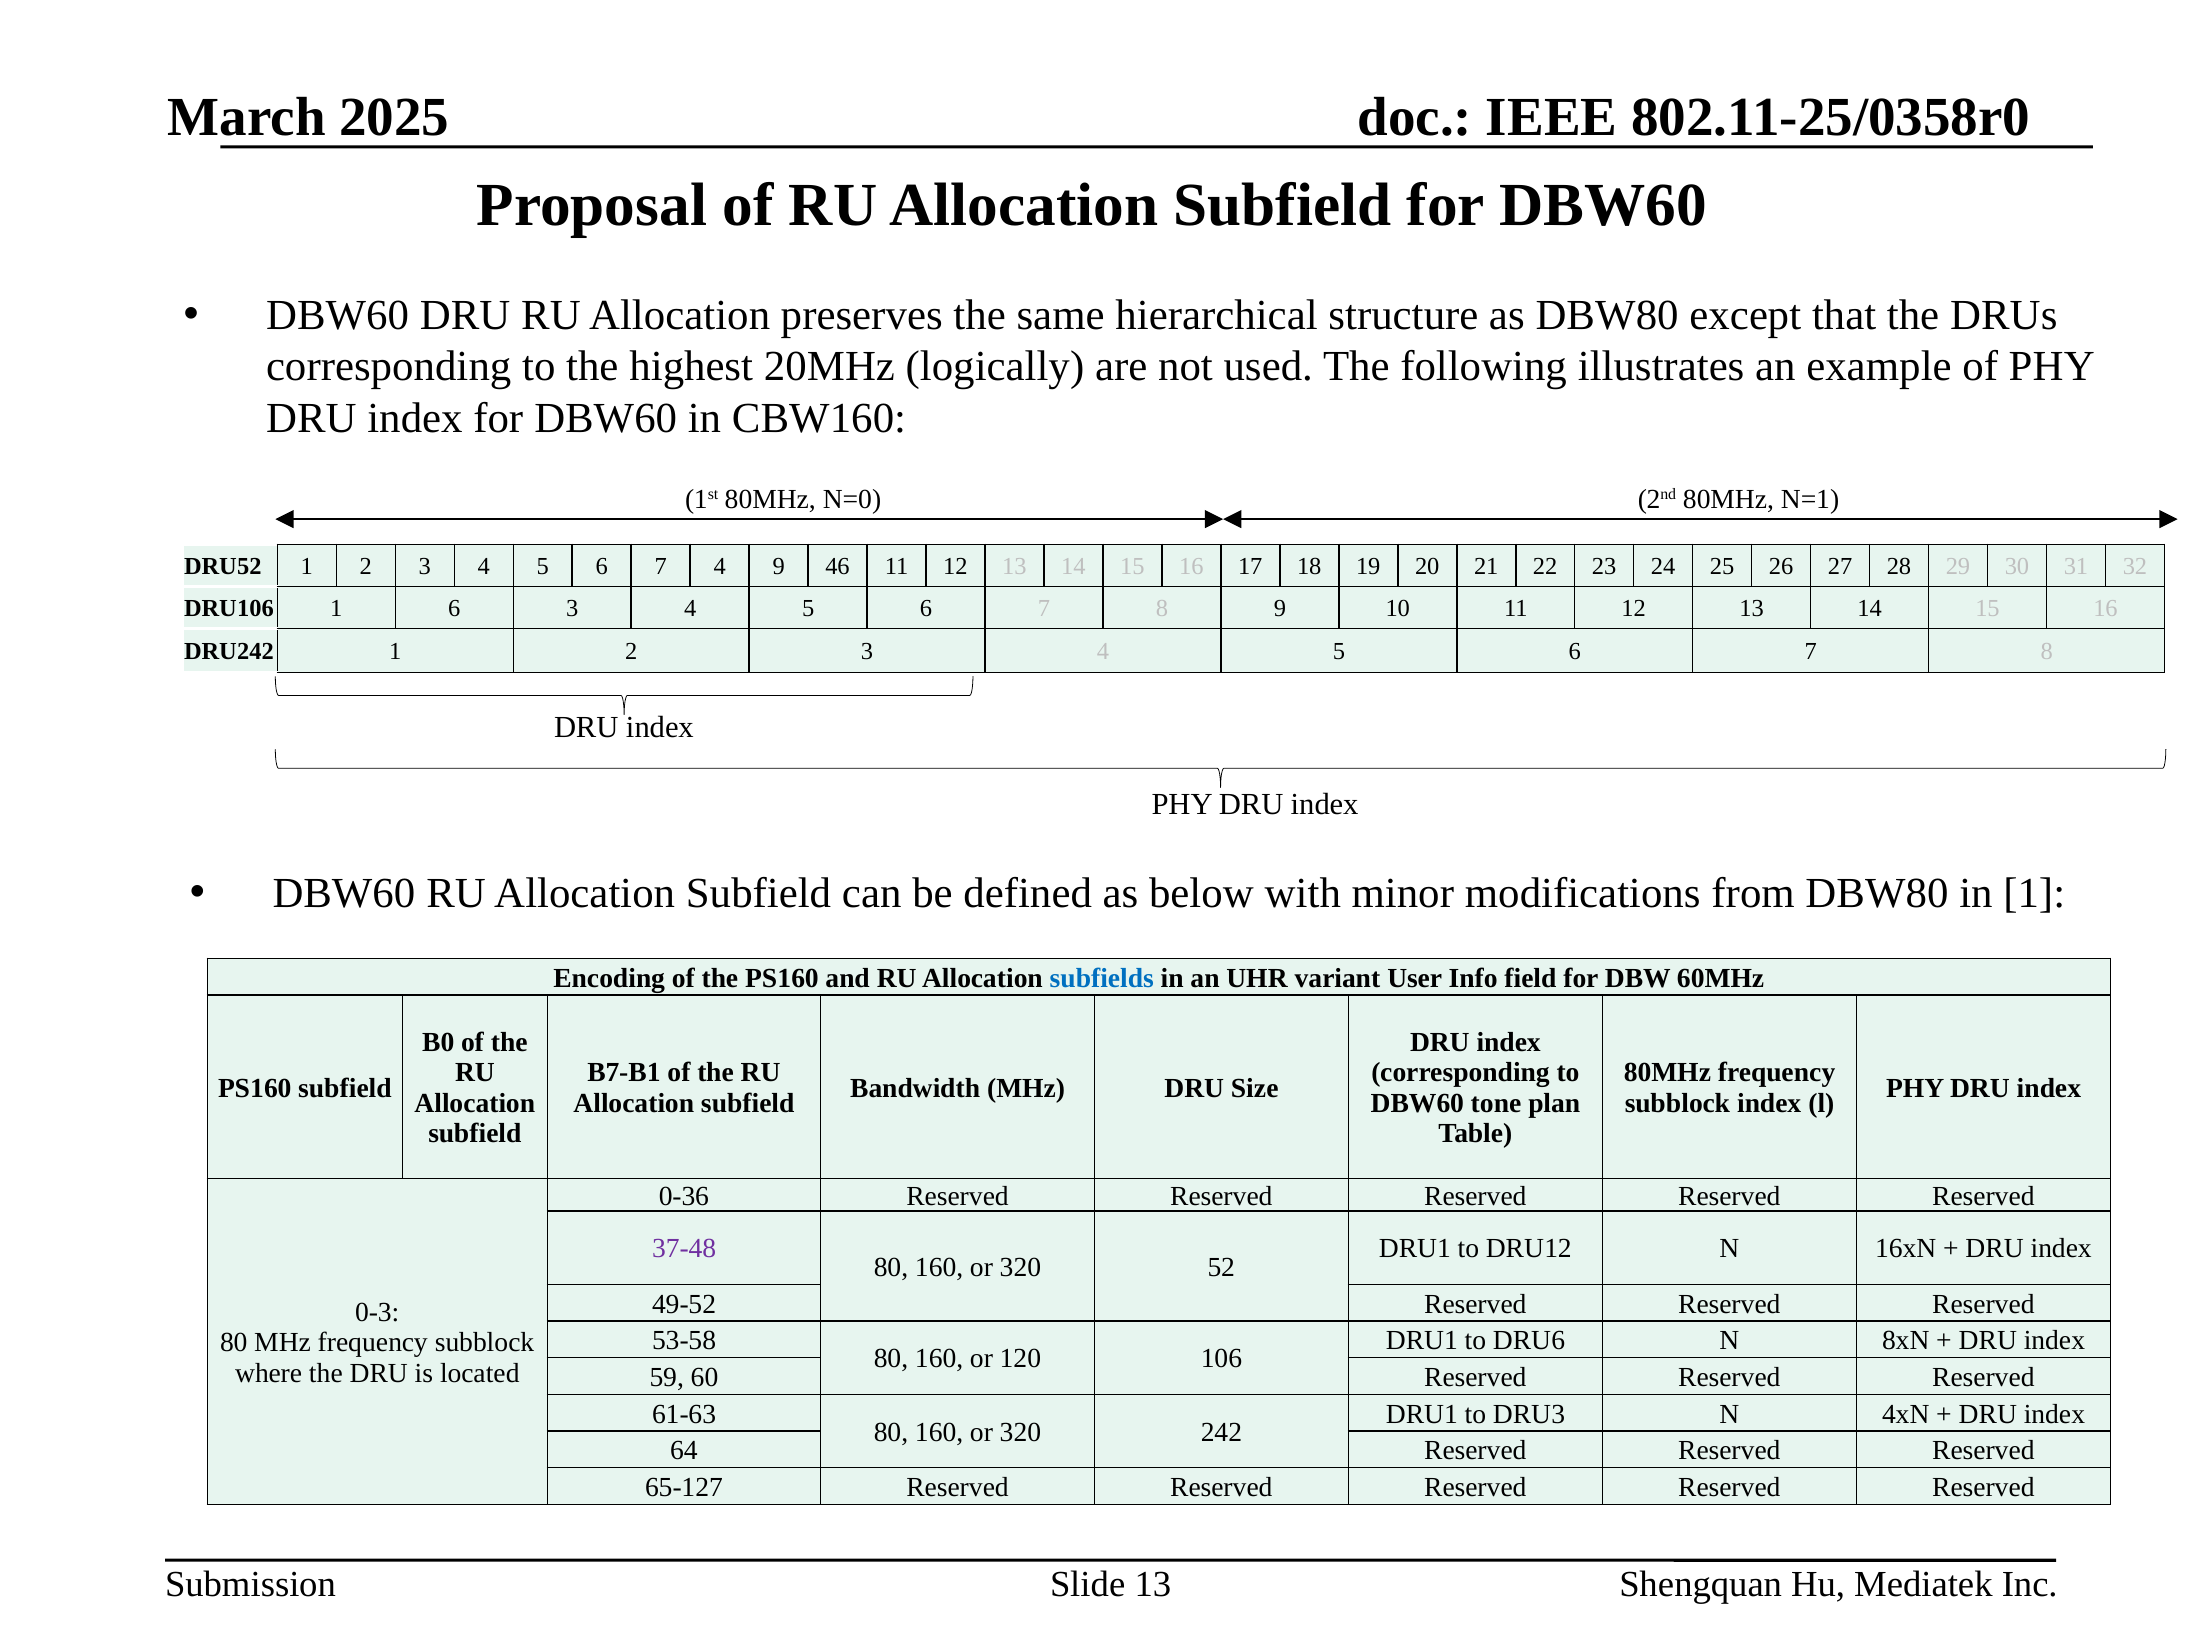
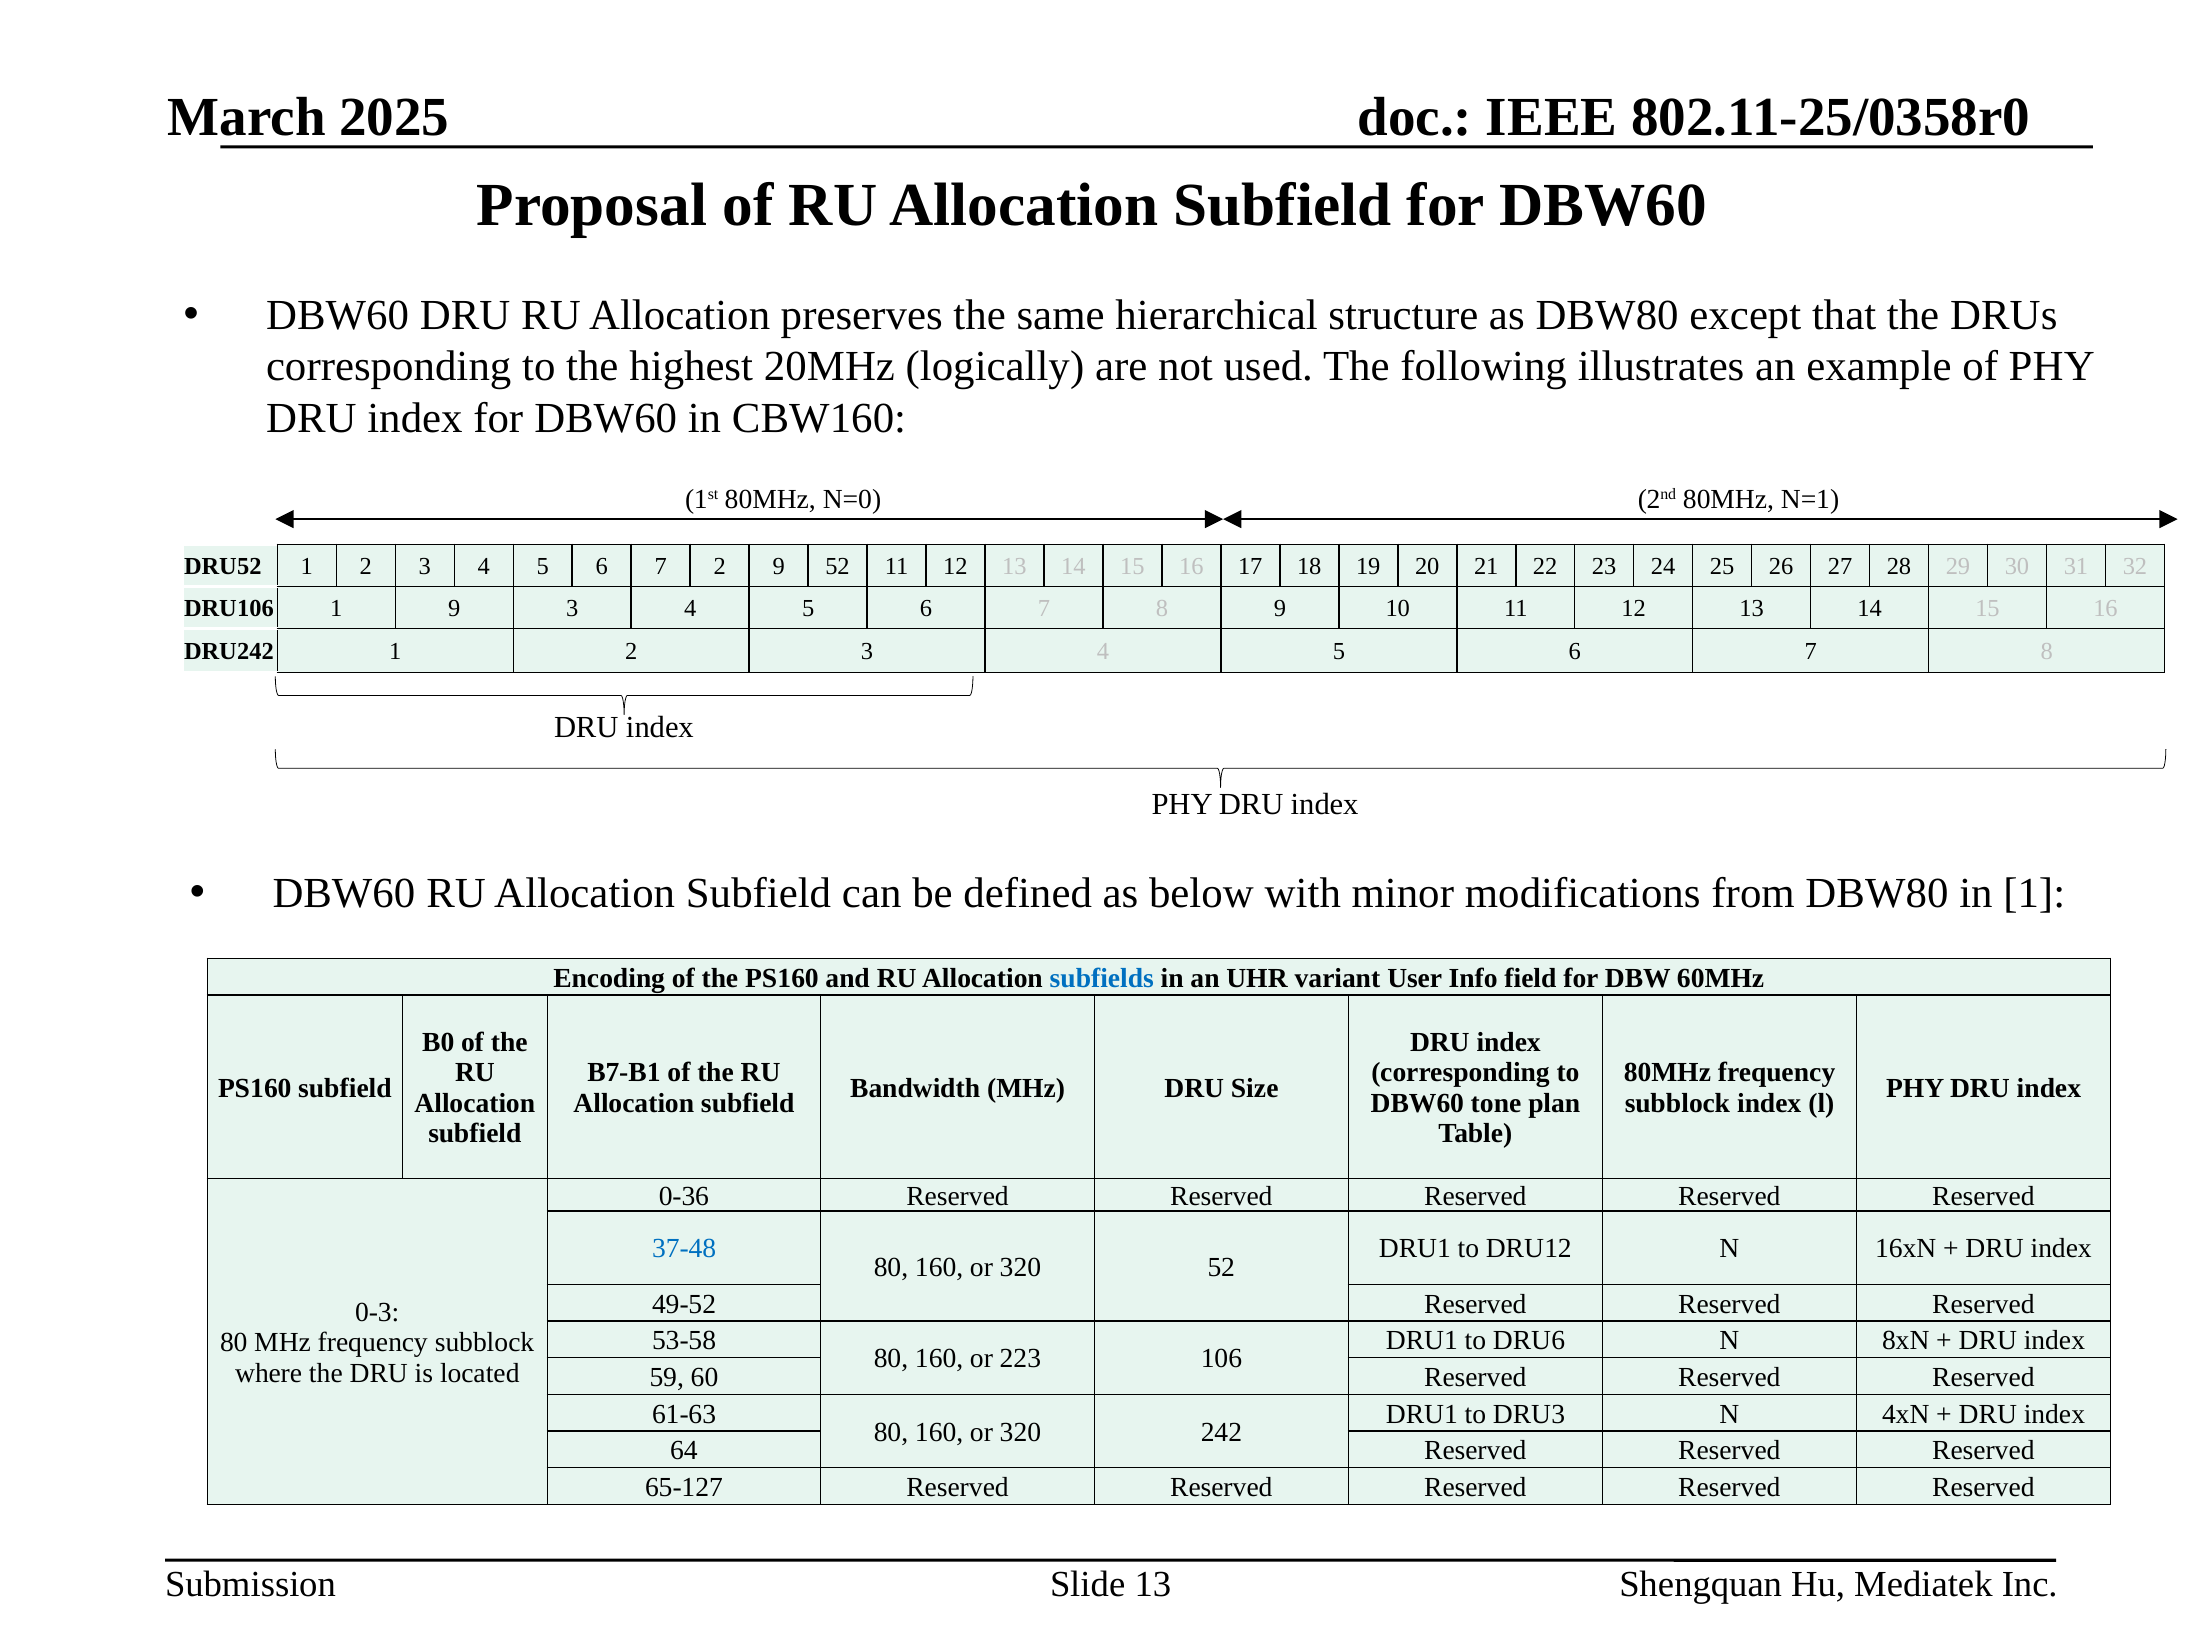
7 4: 4 -> 2
9 46: 46 -> 52
1 6: 6 -> 9
37-48 colour: purple -> blue
120: 120 -> 223
